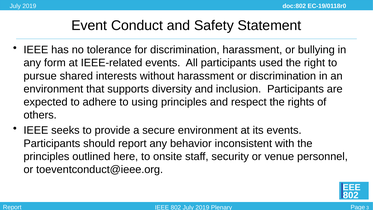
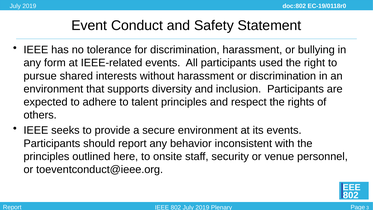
using: using -> talent
